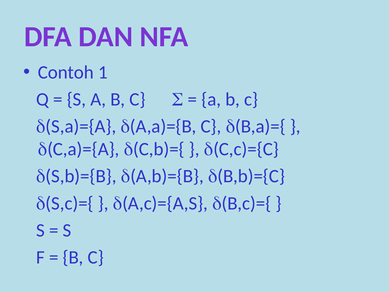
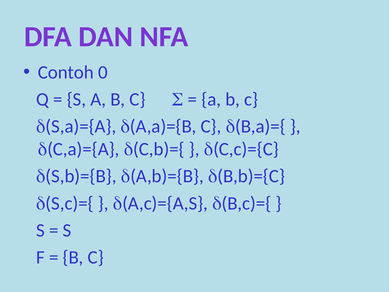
1: 1 -> 0
